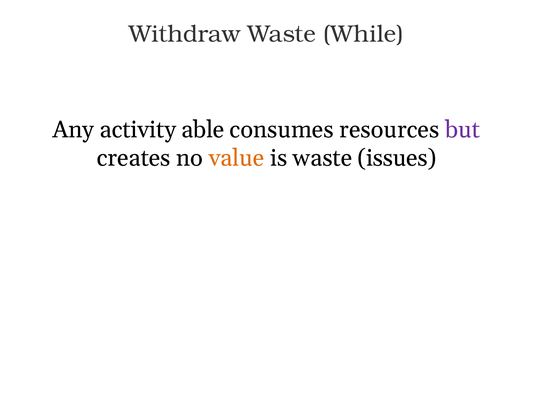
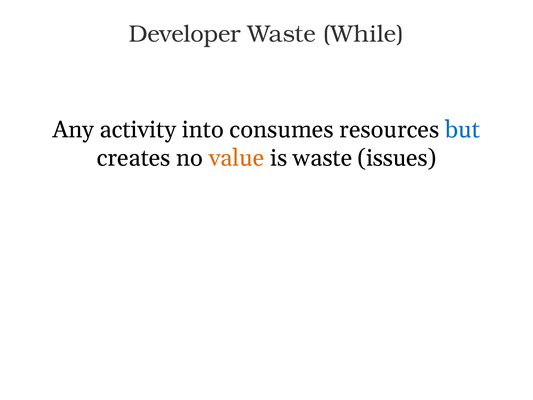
Withdraw: Withdraw -> Developer
able: able -> into
but colour: purple -> blue
